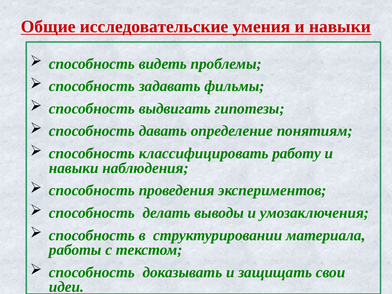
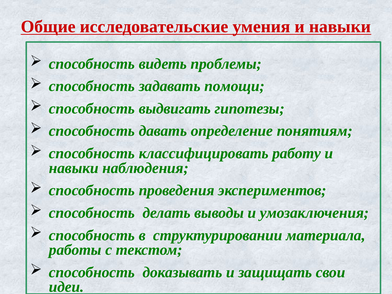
фильмы: фильмы -> помощи
